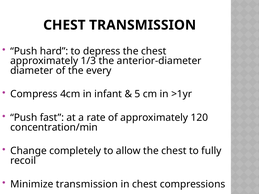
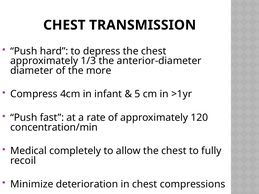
every: every -> more
Change: Change -> Medical
Minimize transmission: transmission -> deterioration
